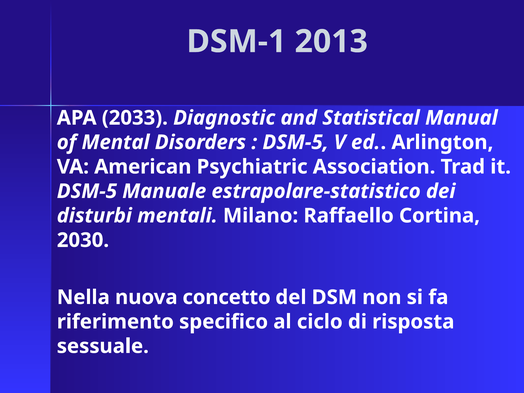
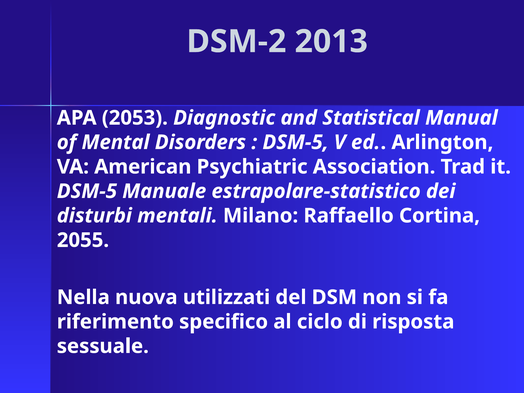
DSM-1: DSM-1 -> DSM-2
2033: 2033 -> 2053
2030: 2030 -> 2055
concetto: concetto -> utilizzati
